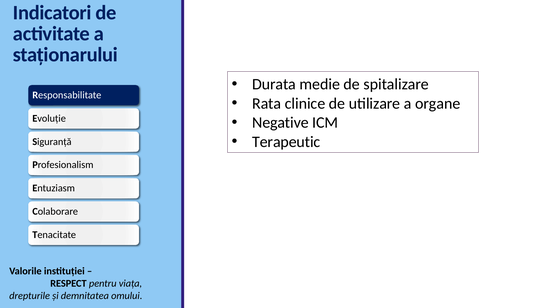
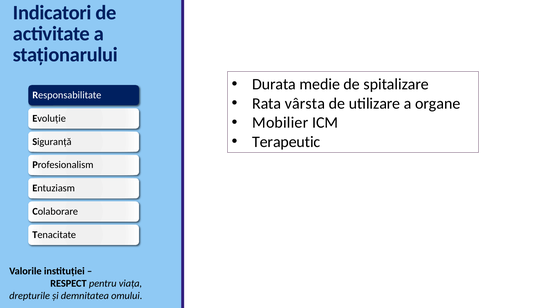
clinice: clinice -> vârsta
Negative: Negative -> Mobilier
